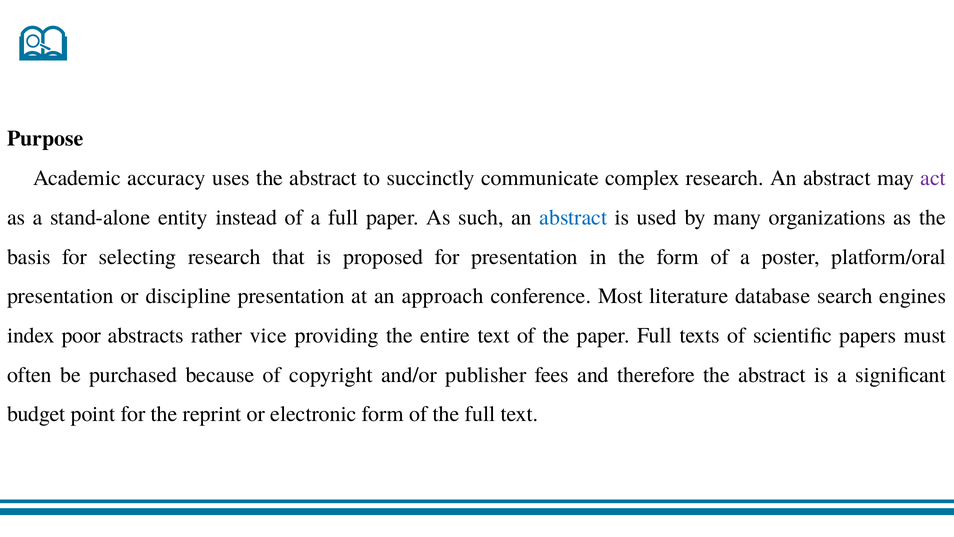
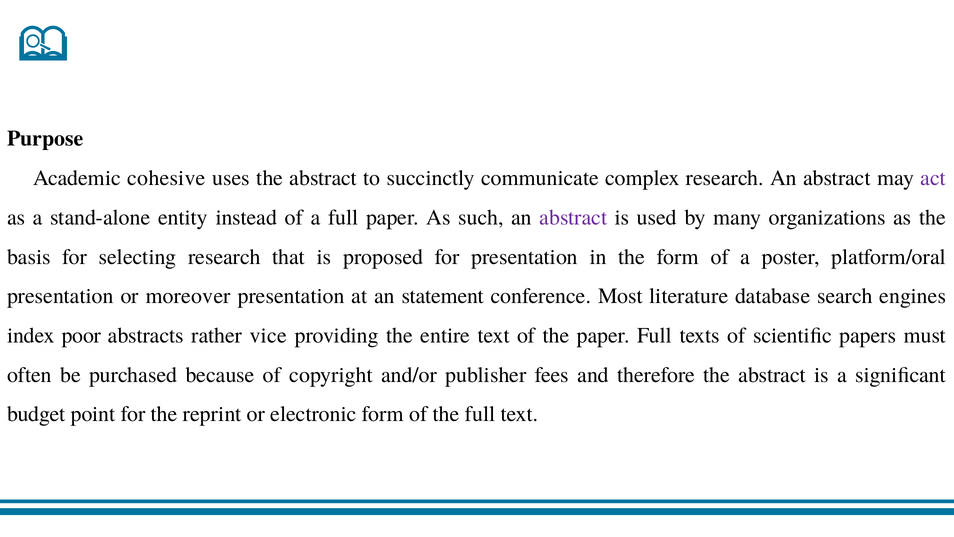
accuracy: accuracy -> cohesive
abstract at (573, 217) colour: blue -> purple
discipline: discipline -> moreover
approach: approach -> statement
